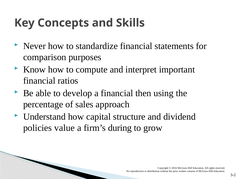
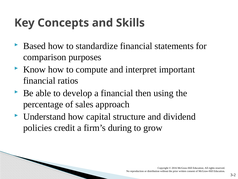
Never: Never -> Based
value: value -> credit
